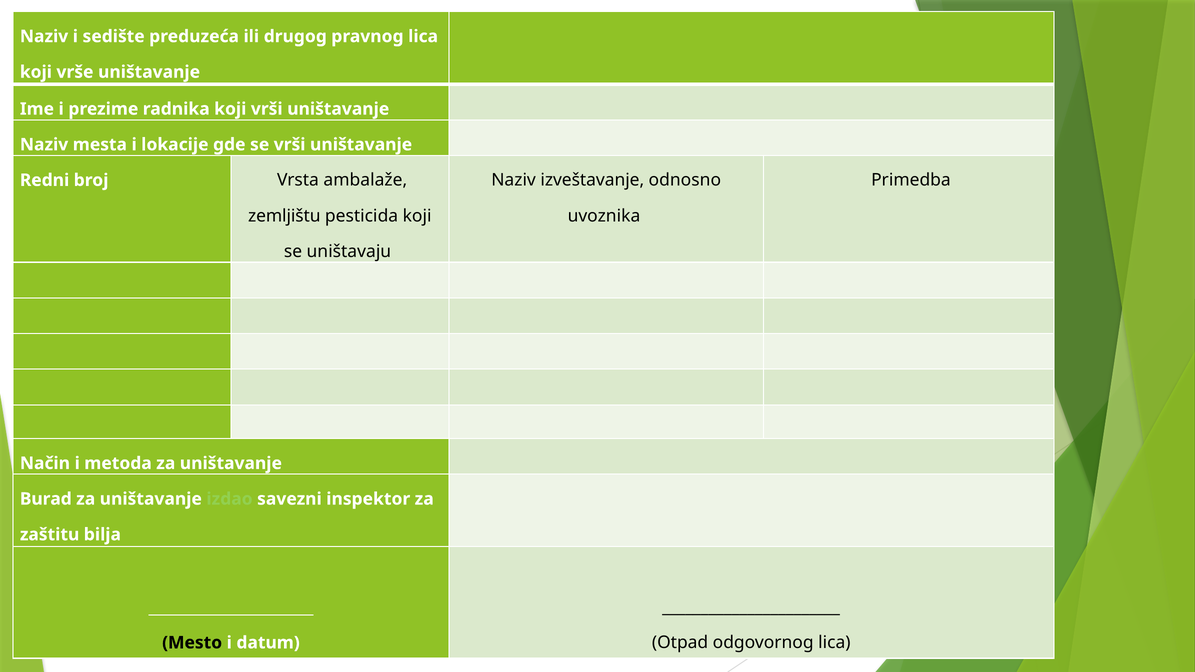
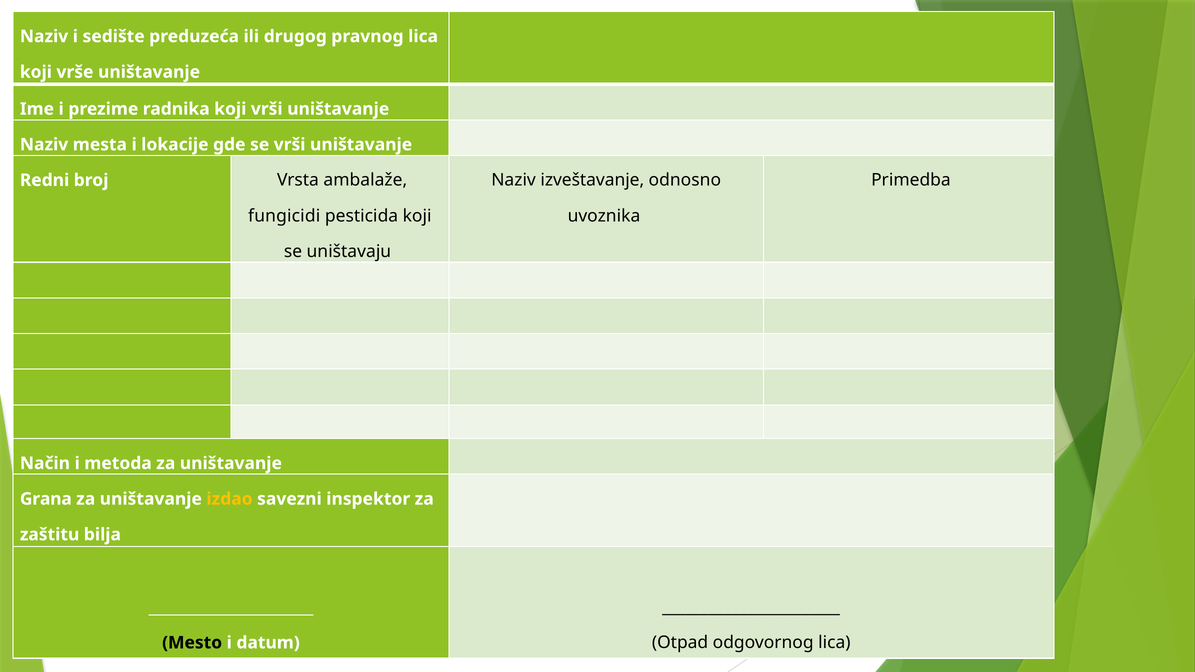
zemljištu: zemljištu -> fungicidi
Burad: Burad -> Grana
izdao colour: light green -> yellow
